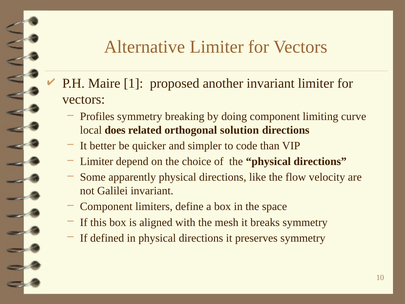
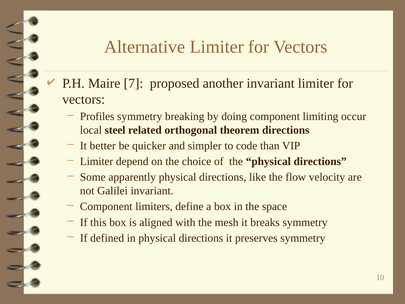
1: 1 -> 7
curve: curve -> occur
does: does -> steel
solution: solution -> theorem
